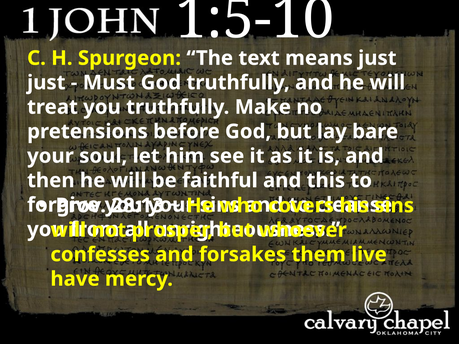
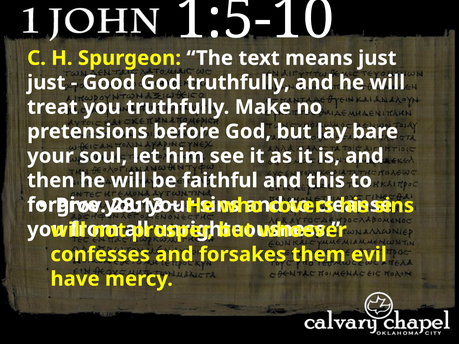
Must: Must -> Good
live: live -> evil
